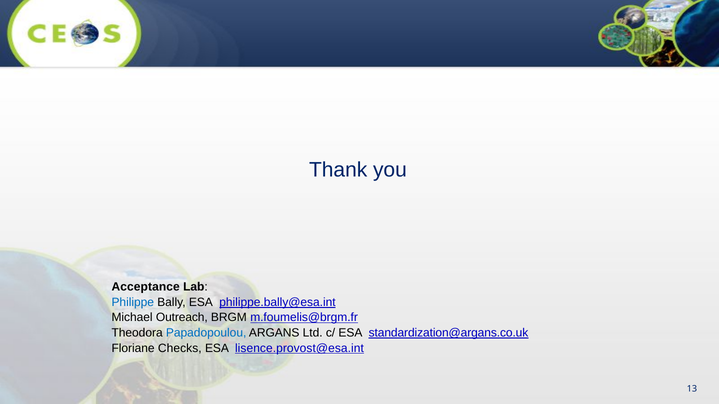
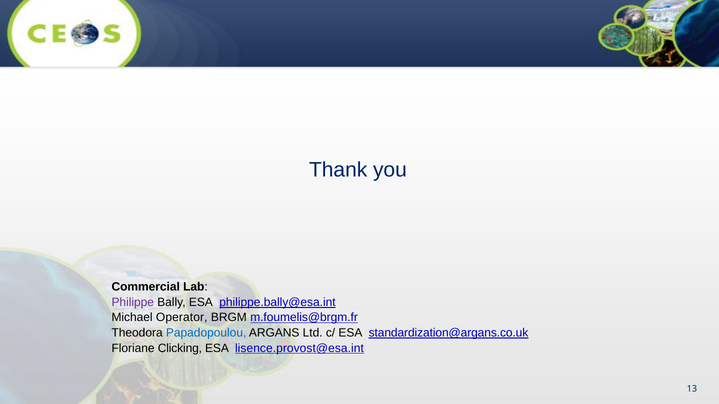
Acceptance: Acceptance -> Commercial
Philippe colour: blue -> purple
Outreach: Outreach -> Operator
Checks: Checks -> Clicking
